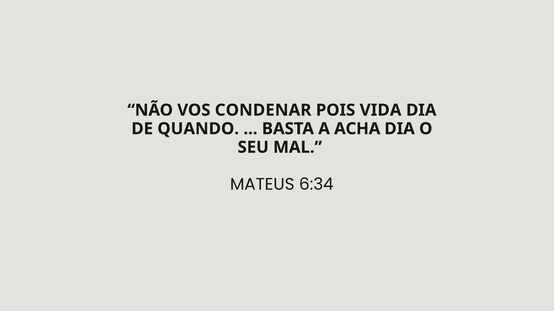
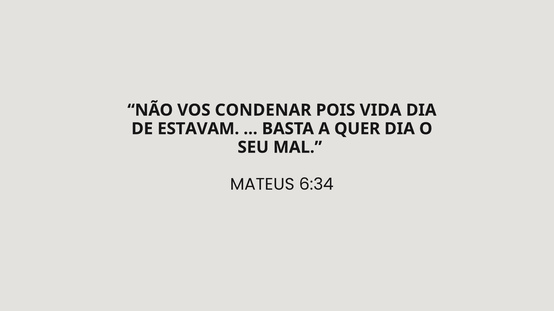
QUANDO: QUANDO -> ESTAVAM
ACHA: ACHA -> QUER
